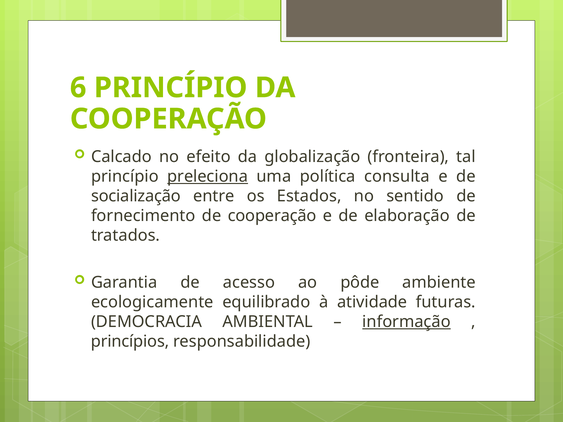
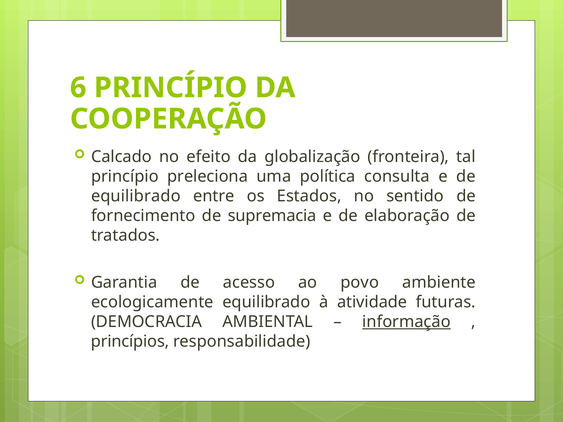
preleciona underline: present -> none
socialização at (136, 196): socialização -> equilibrado
de cooperação: cooperação -> supremacia
pôde: pôde -> povo
